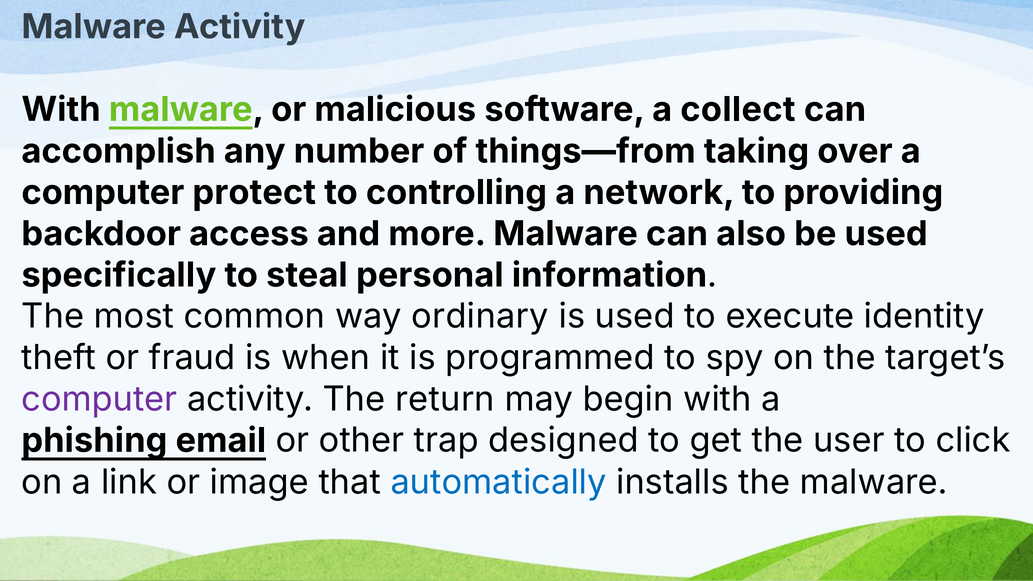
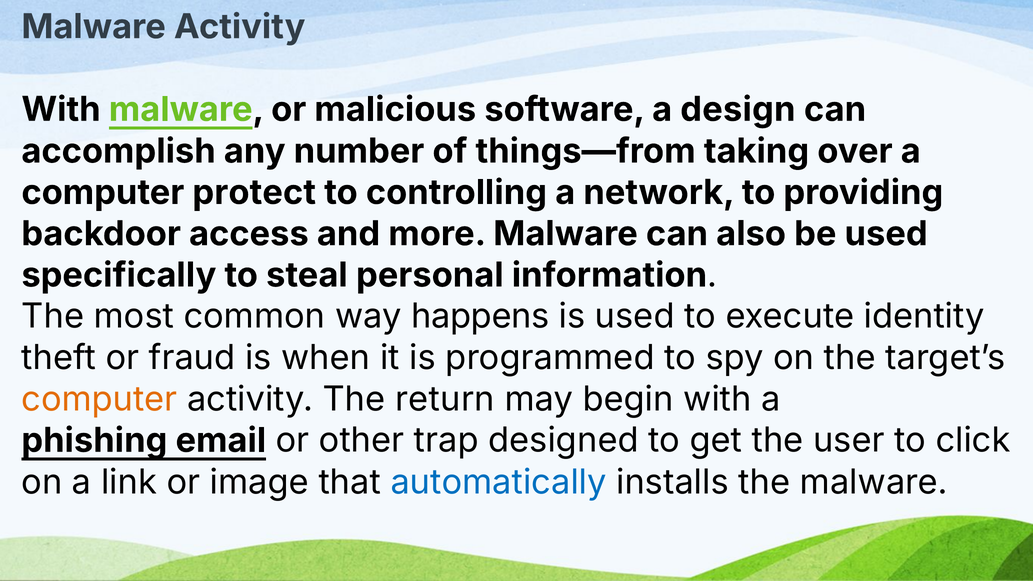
collect: collect -> design
ordinary: ordinary -> happens
computer at (99, 399) colour: purple -> orange
